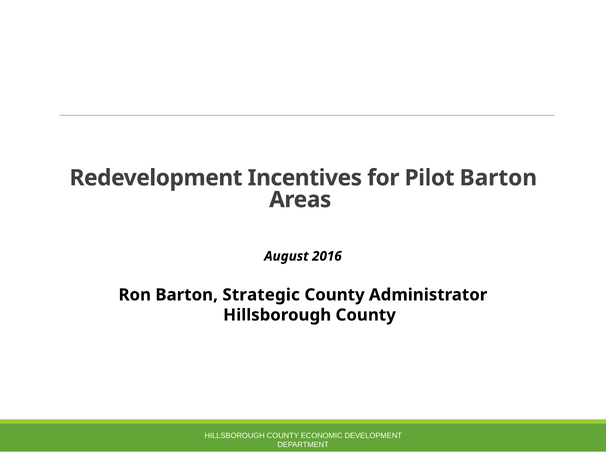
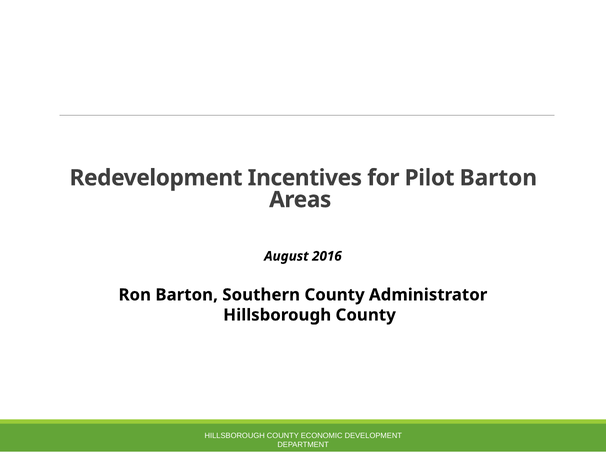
Strategic: Strategic -> Southern
